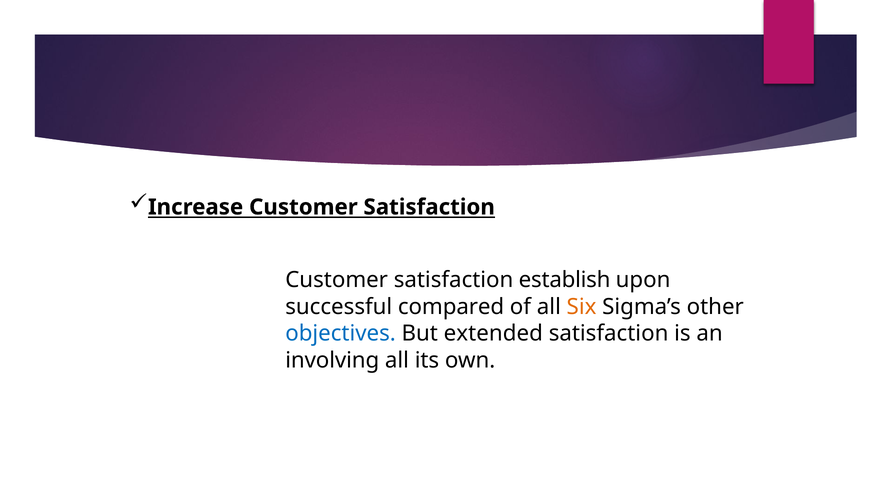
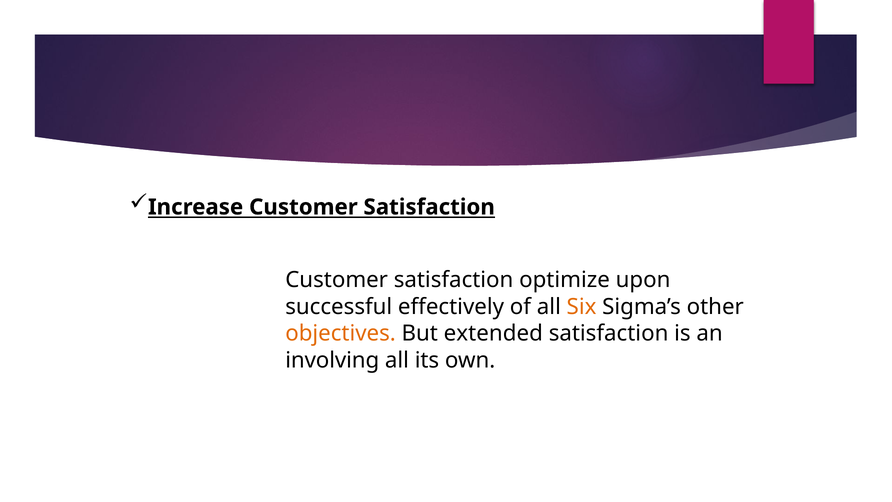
establish: establish -> optimize
compared: compared -> effectively
objectives colour: blue -> orange
